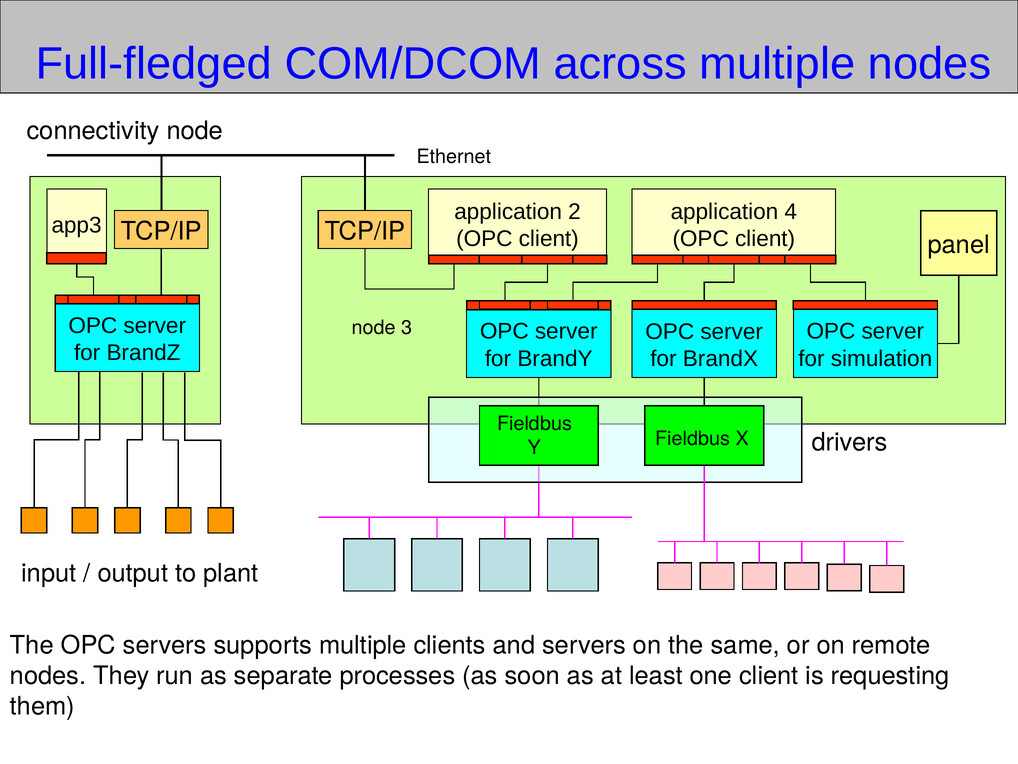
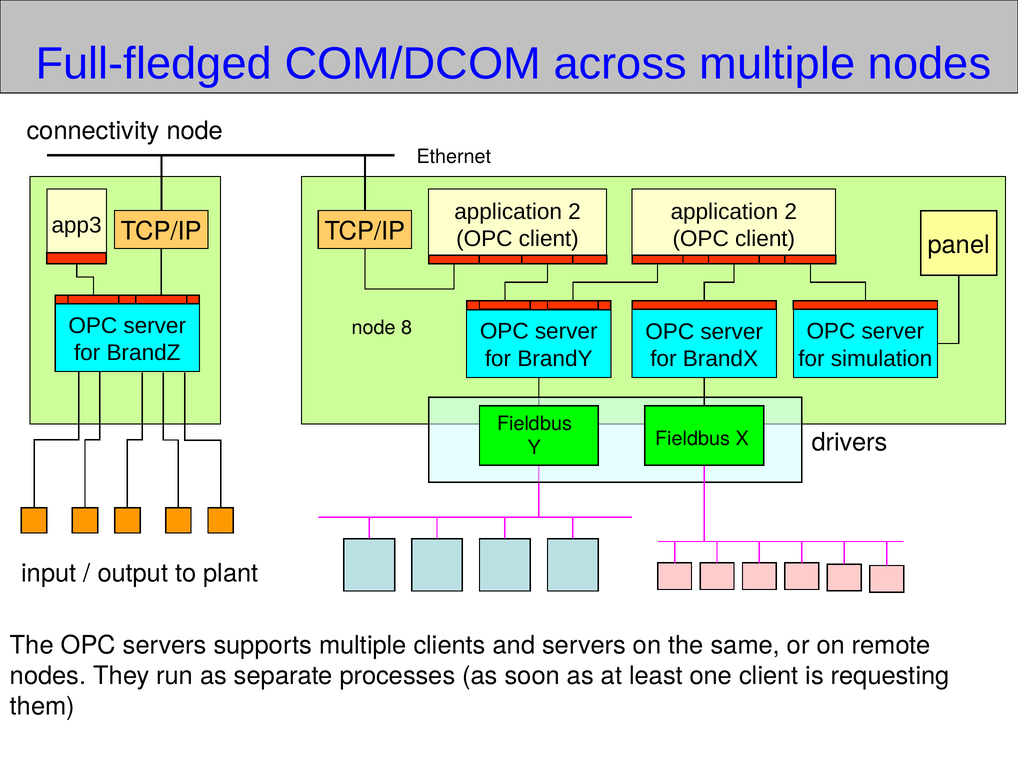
4 at (791, 212): 4 -> 2
3: 3 -> 8
